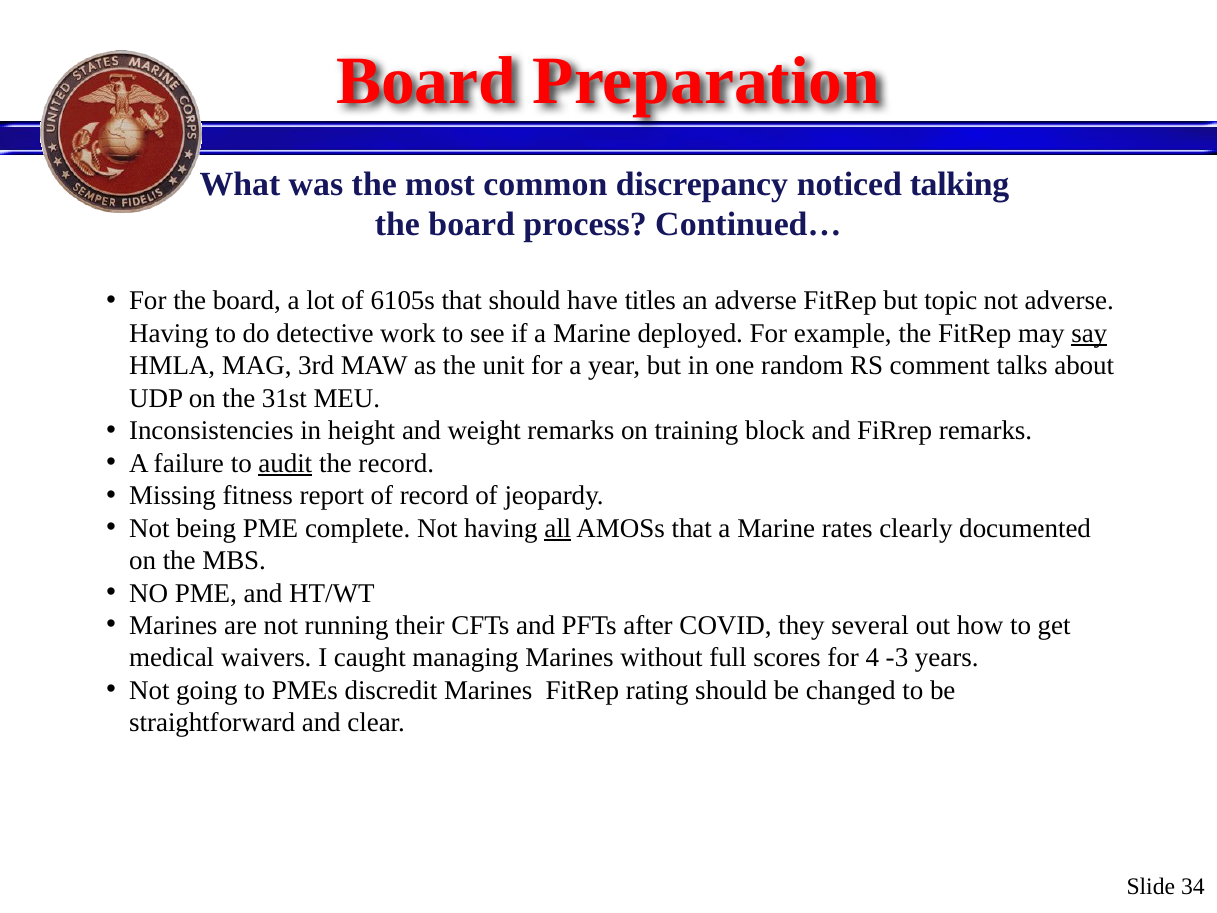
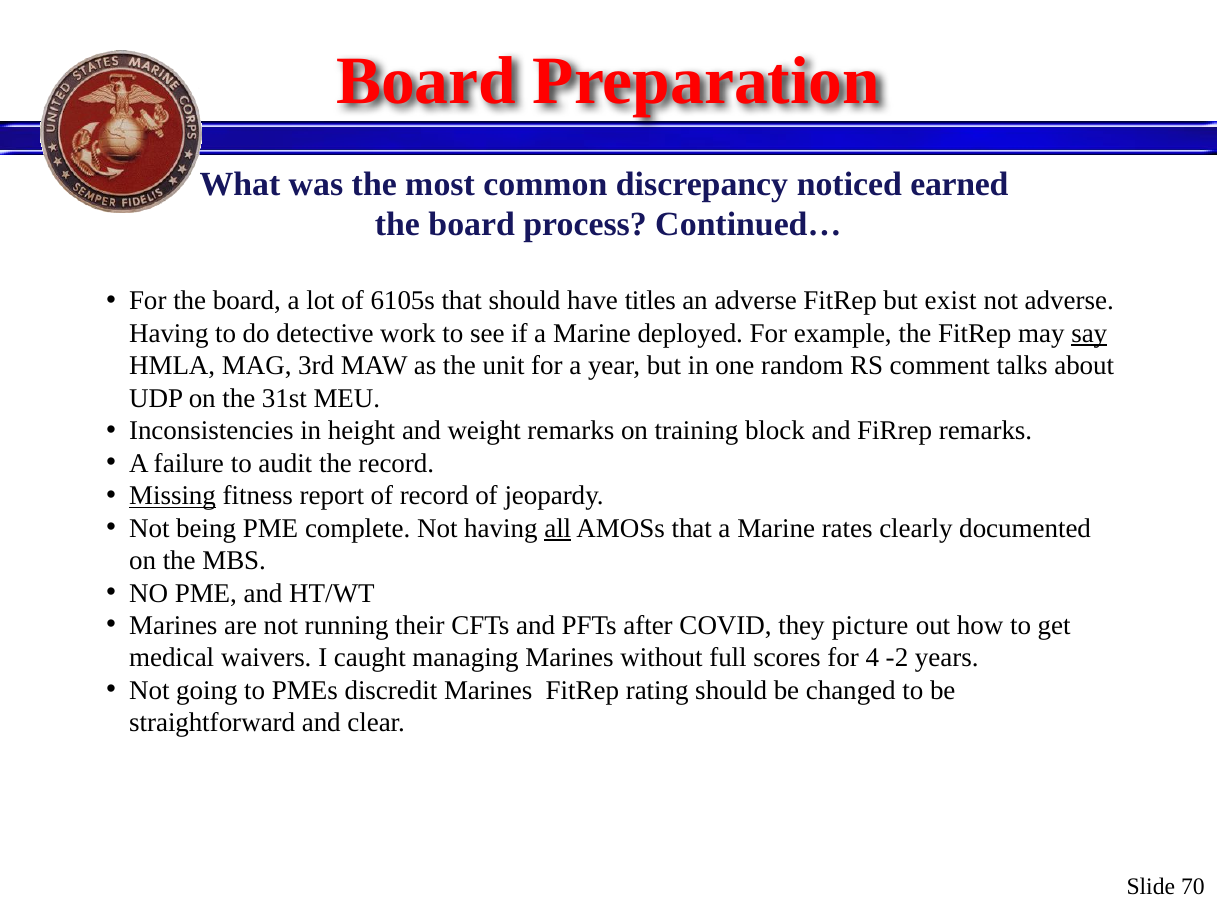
talking: talking -> earned
topic: topic -> exist
audit underline: present -> none
Missing underline: none -> present
several: several -> picture
-3: -3 -> -2
34: 34 -> 70
